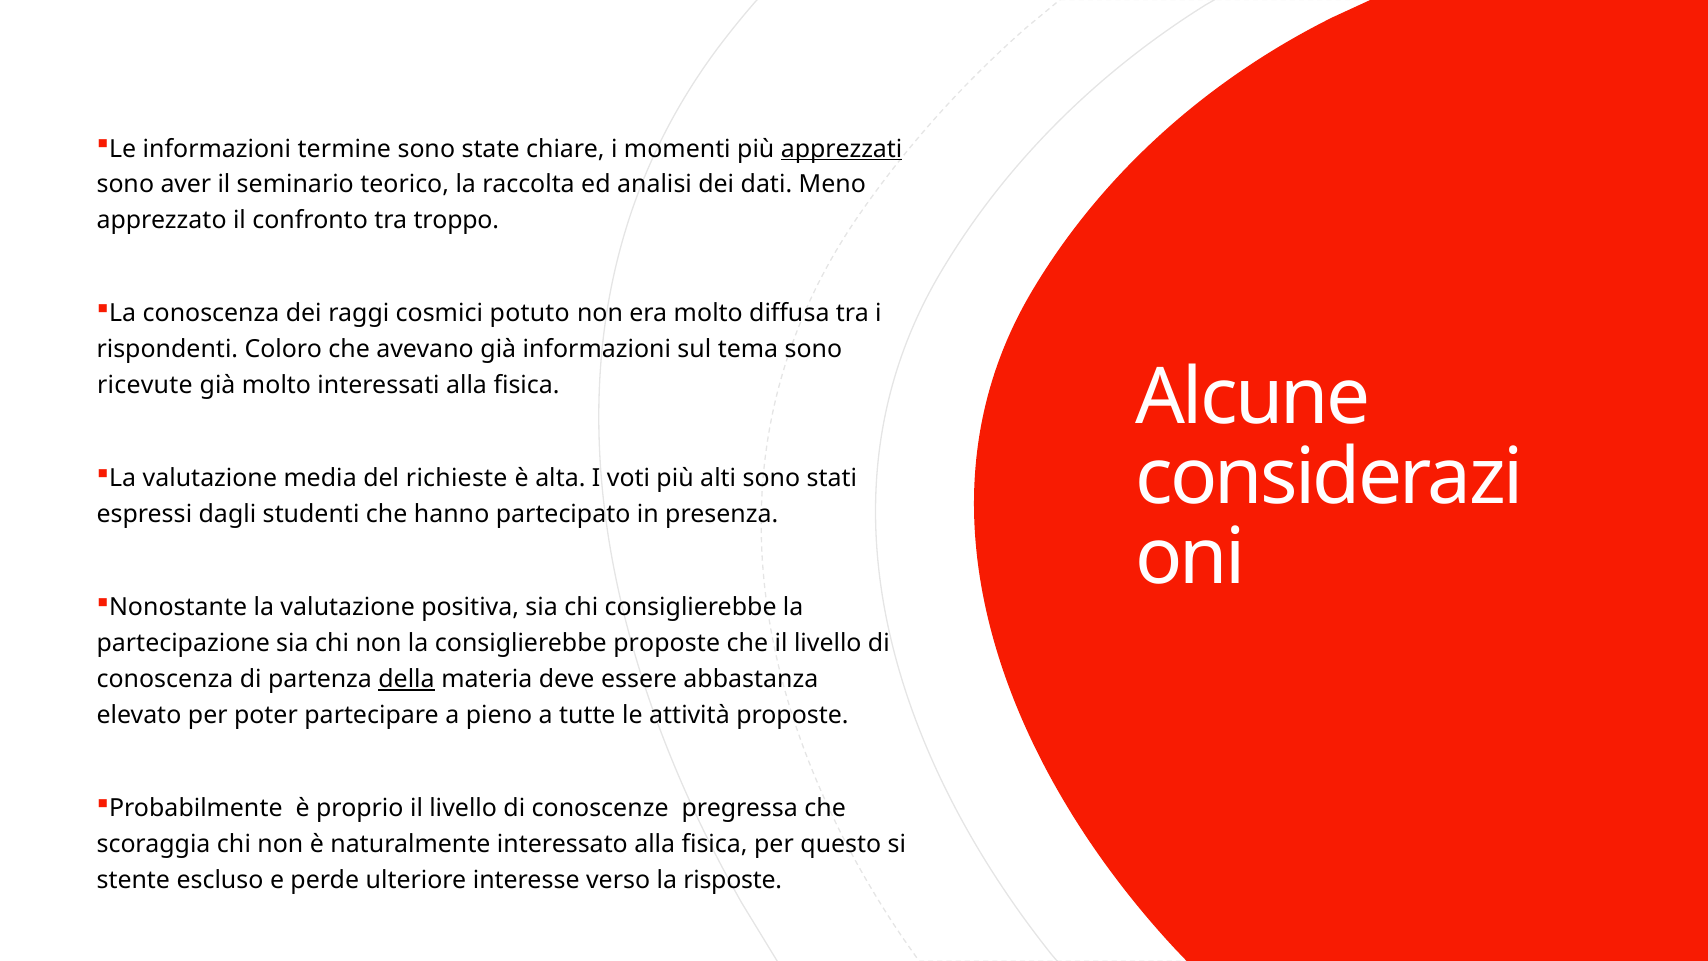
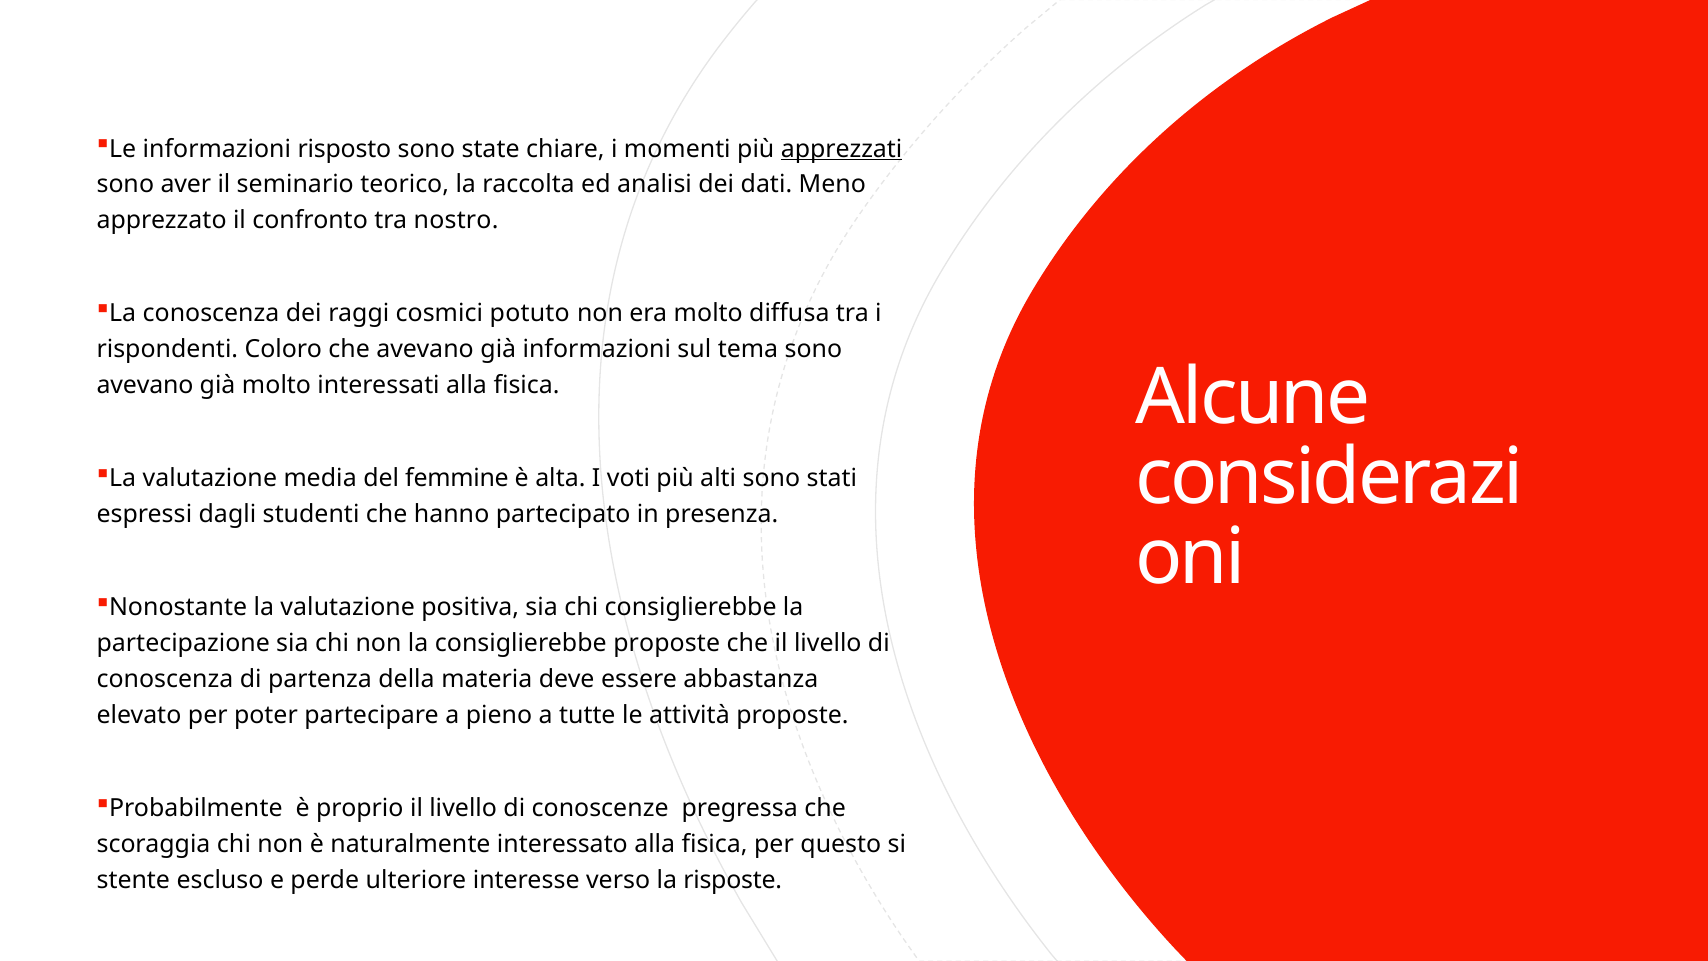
termine: termine -> risposto
troppo: troppo -> nostro
ricevute at (145, 385): ricevute -> avevano
richieste: richieste -> femmine
della underline: present -> none
